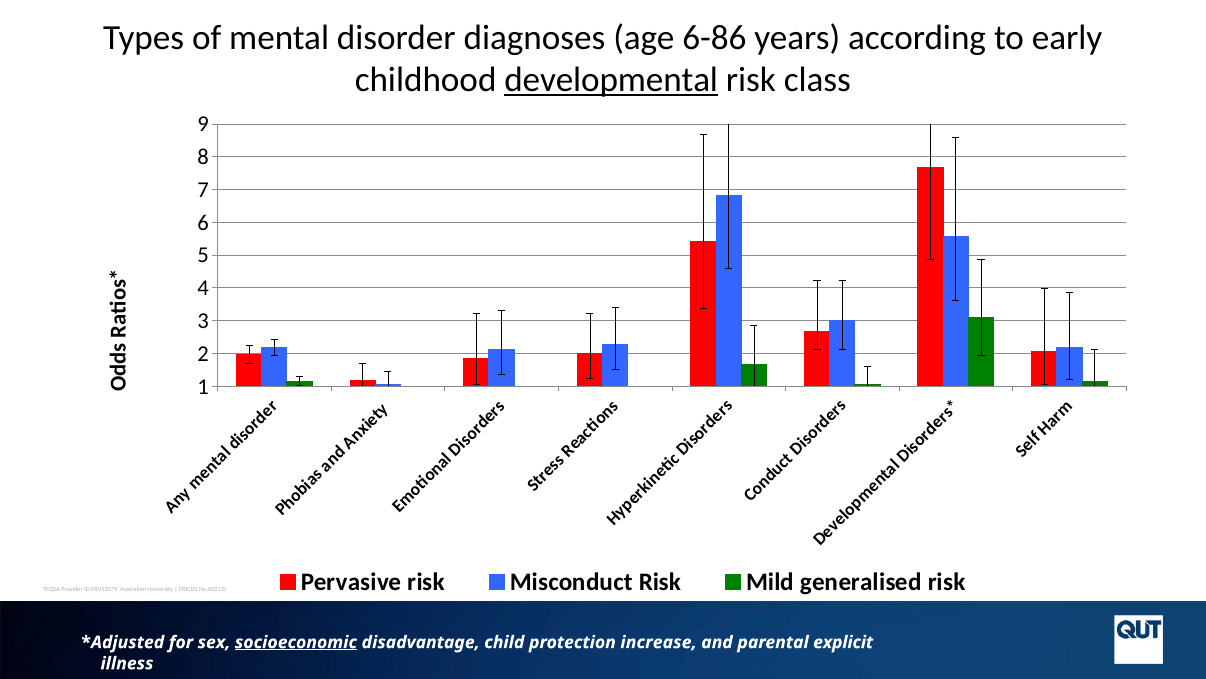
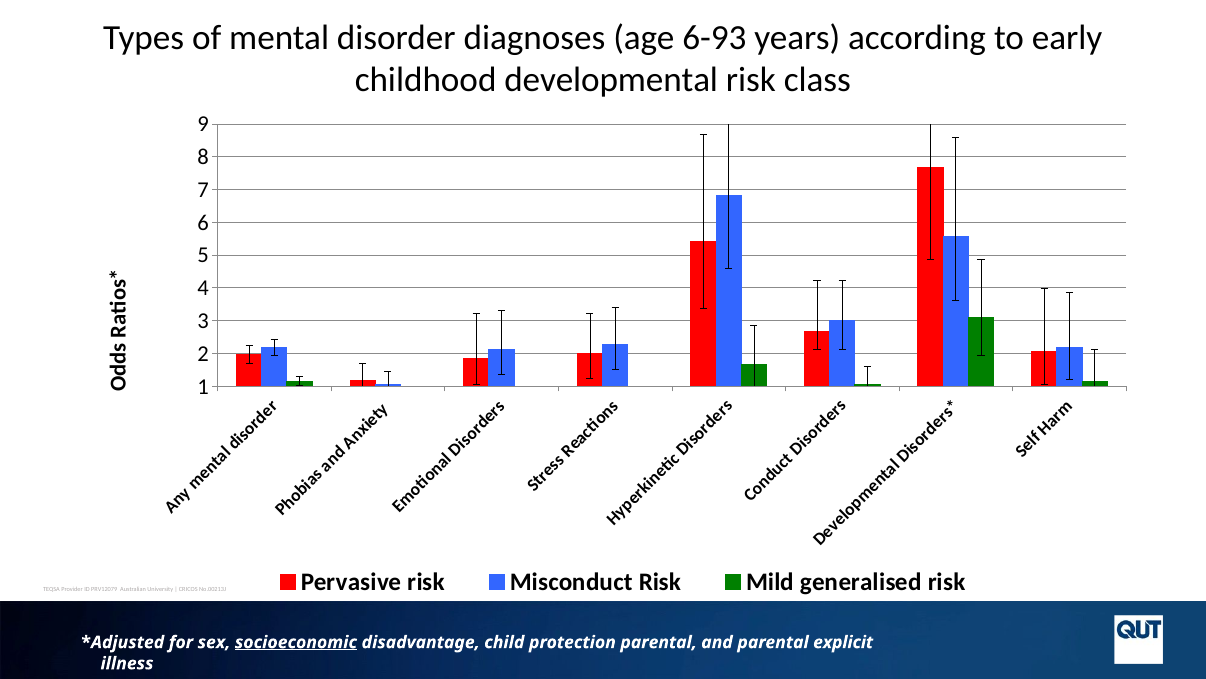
6-86: 6-86 -> 6-93
developmental underline: present -> none
protection increase: increase -> parental
